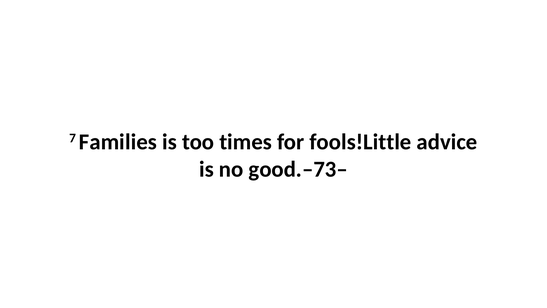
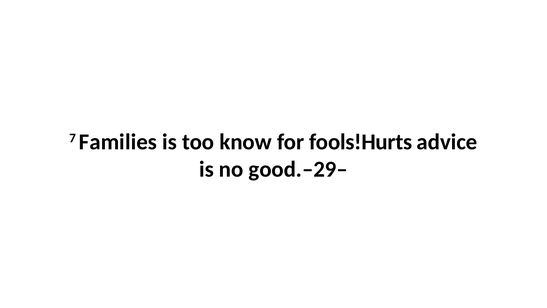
times: times -> know
fools!Little: fools!Little -> fools!Hurts
good.–73–: good.–73– -> good.–29–
